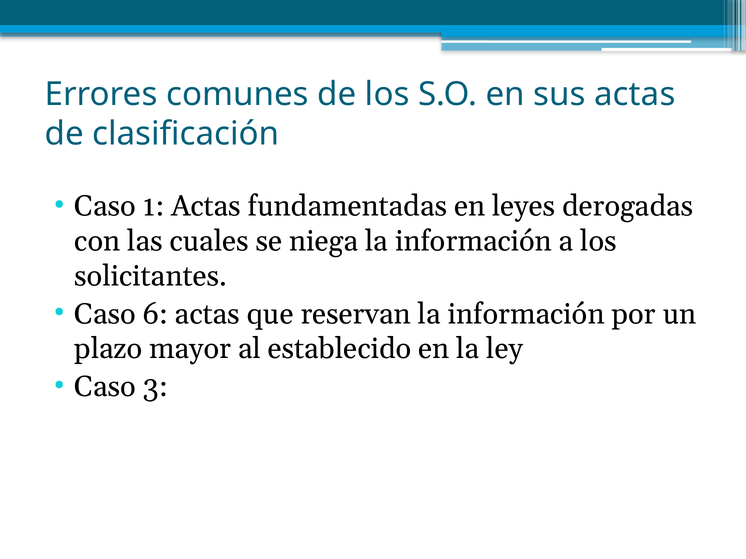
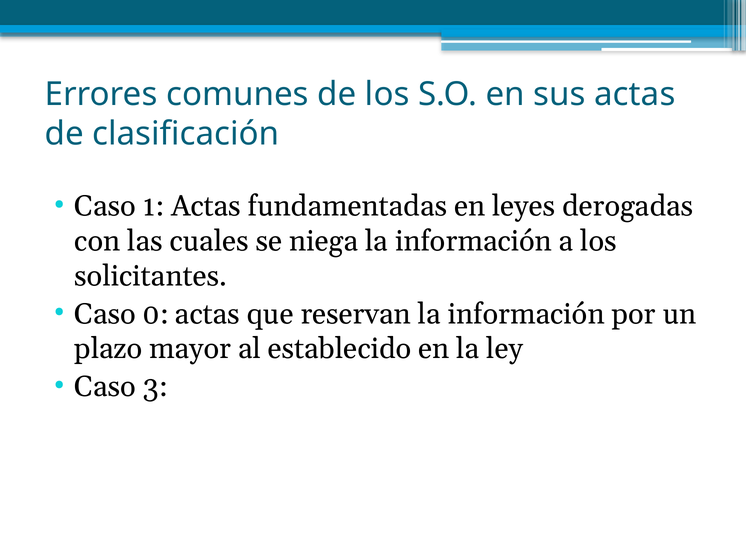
6: 6 -> 0
